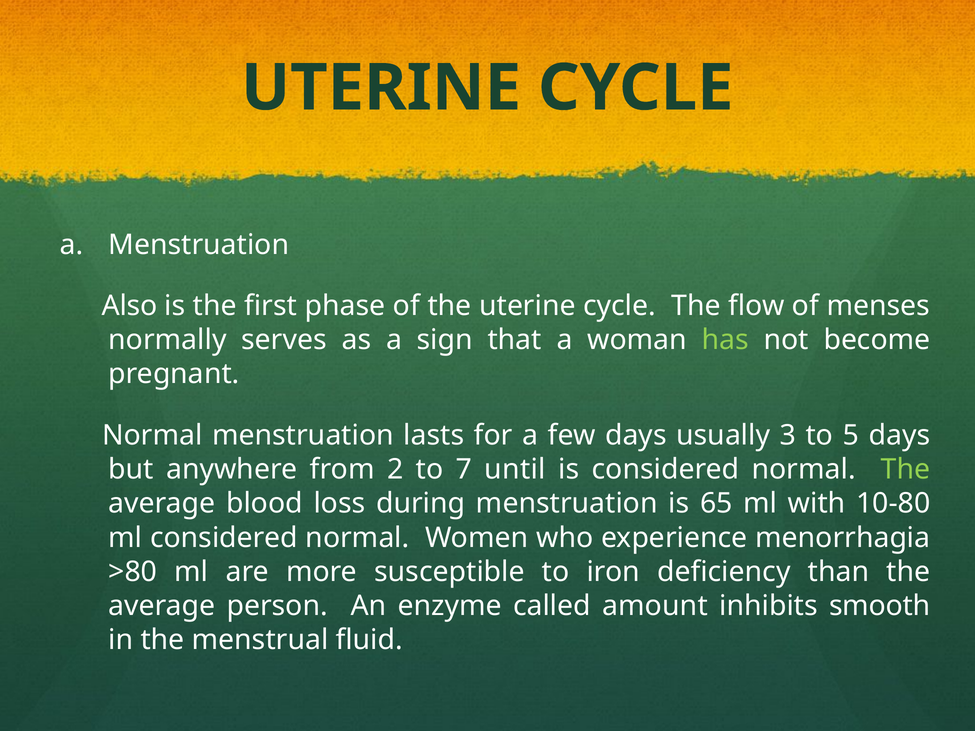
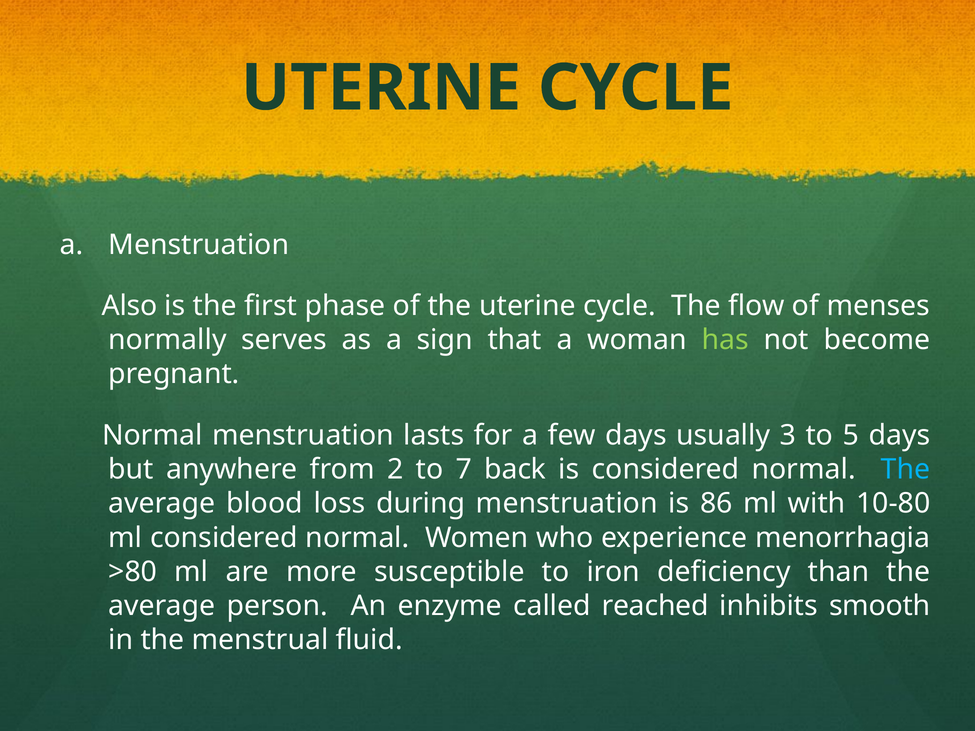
until: until -> back
The at (905, 470) colour: light green -> light blue
65: 65 -> 86
amount: amount -> reached
